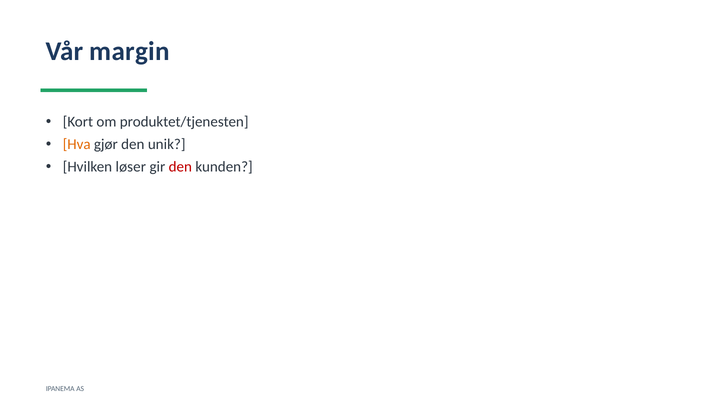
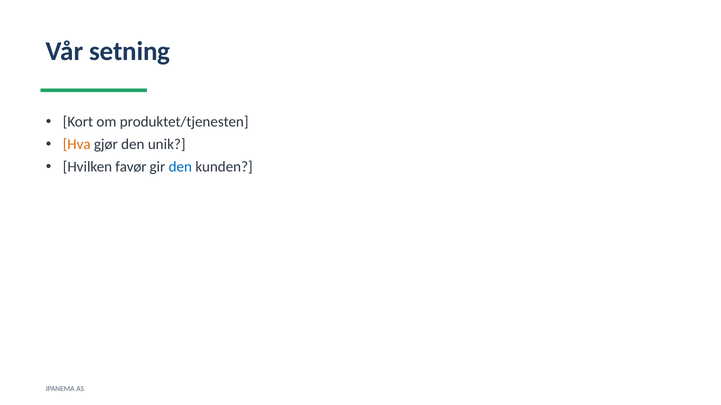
margin: margin -> setning
løser: løser -> favør
den at (180, 167) colour: red -> blue
